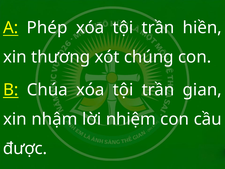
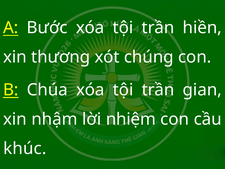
Phép: Phép -> Bước
được: được -> khúc
